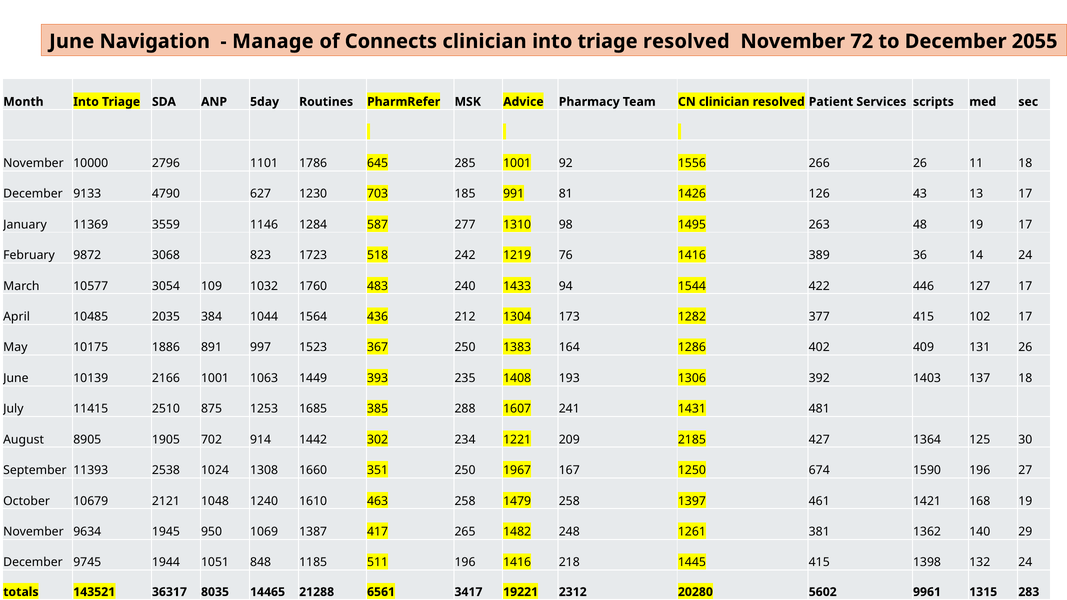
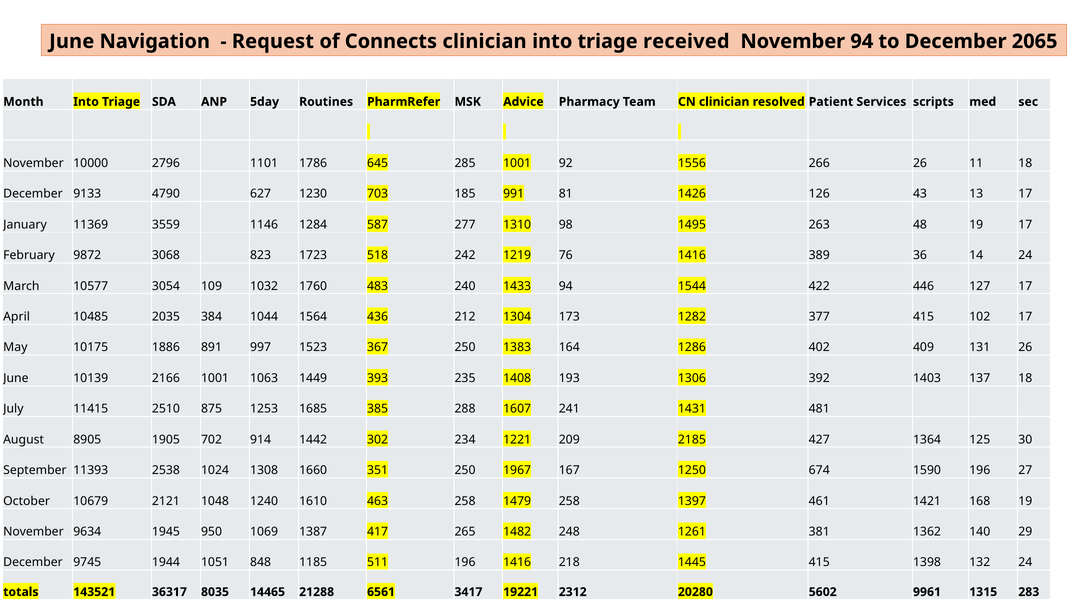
Manage: Manage -> Request
triage resolved: resolved -> received
November 72: 72 -> 94
2055: 2055 -> 2065
